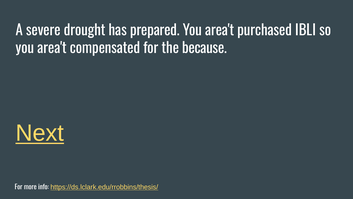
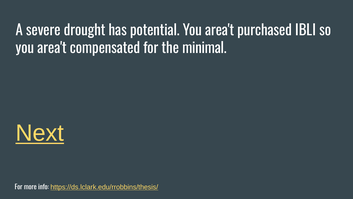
prepared: prepared -> potential
because: because -> minimal
